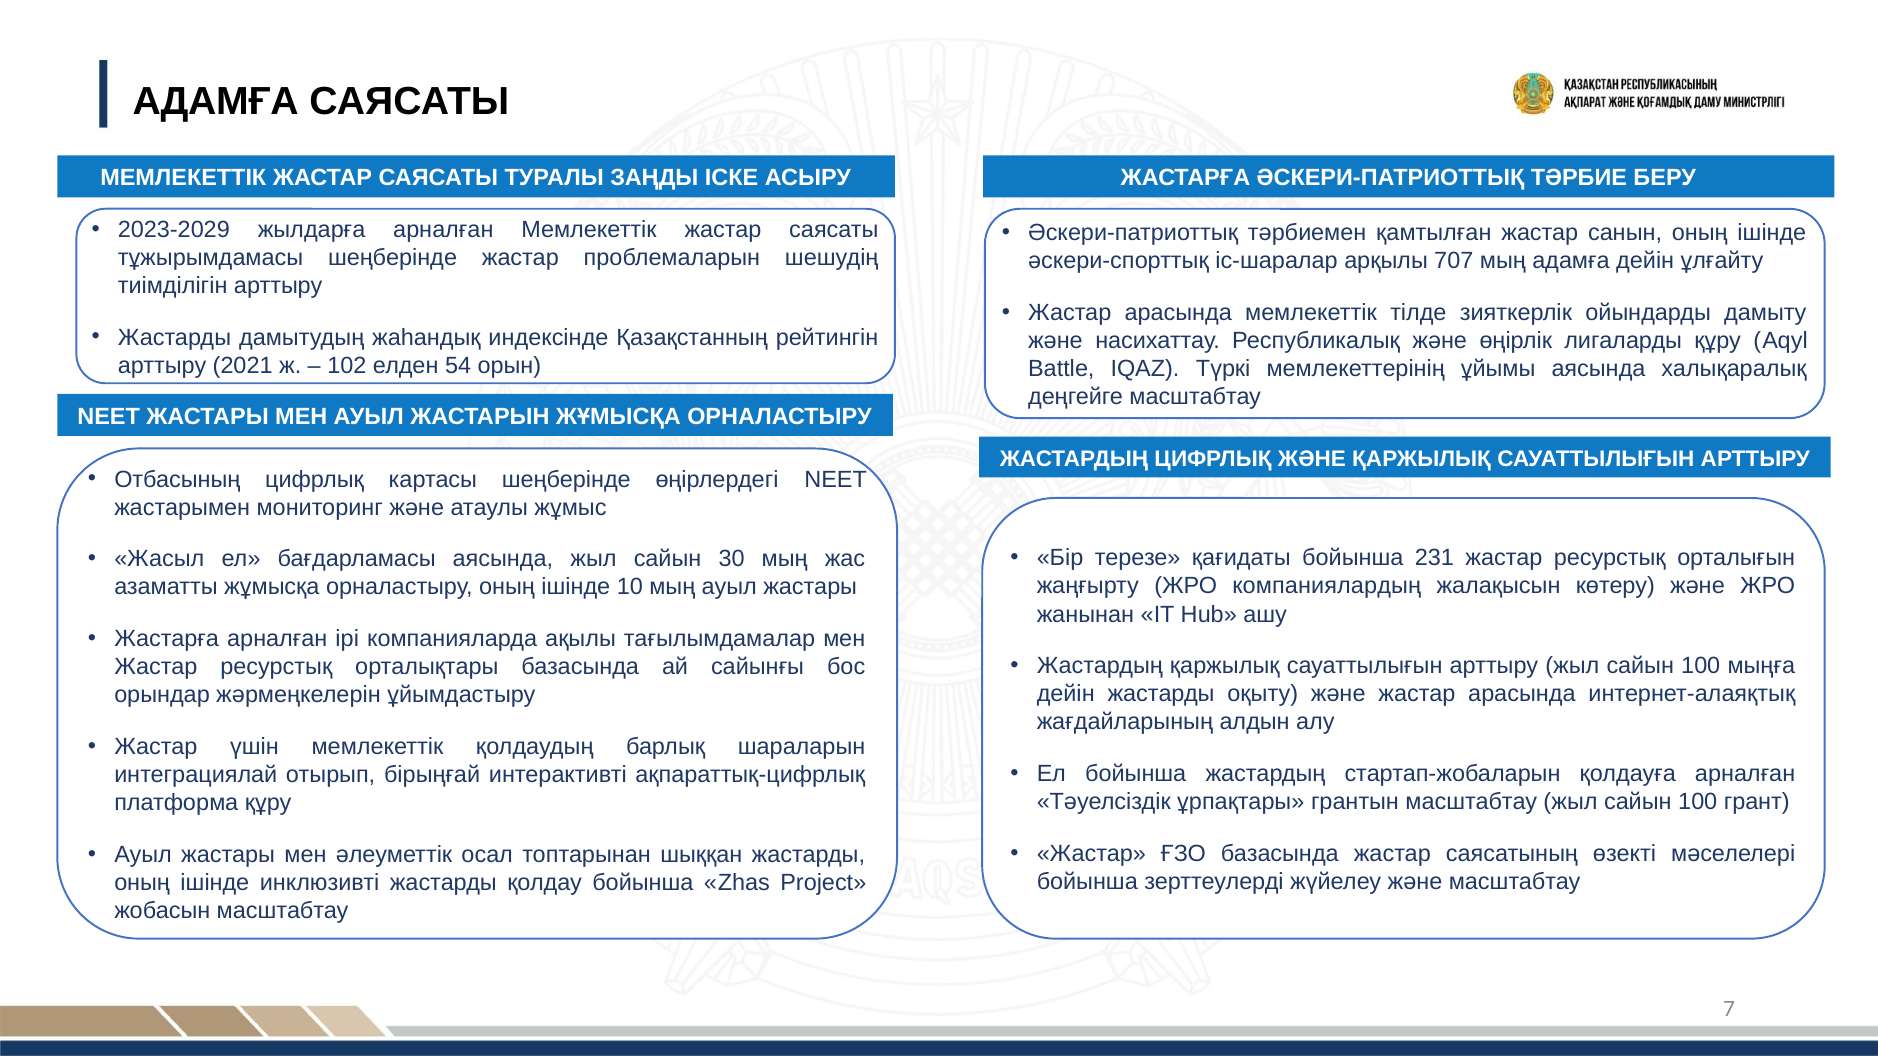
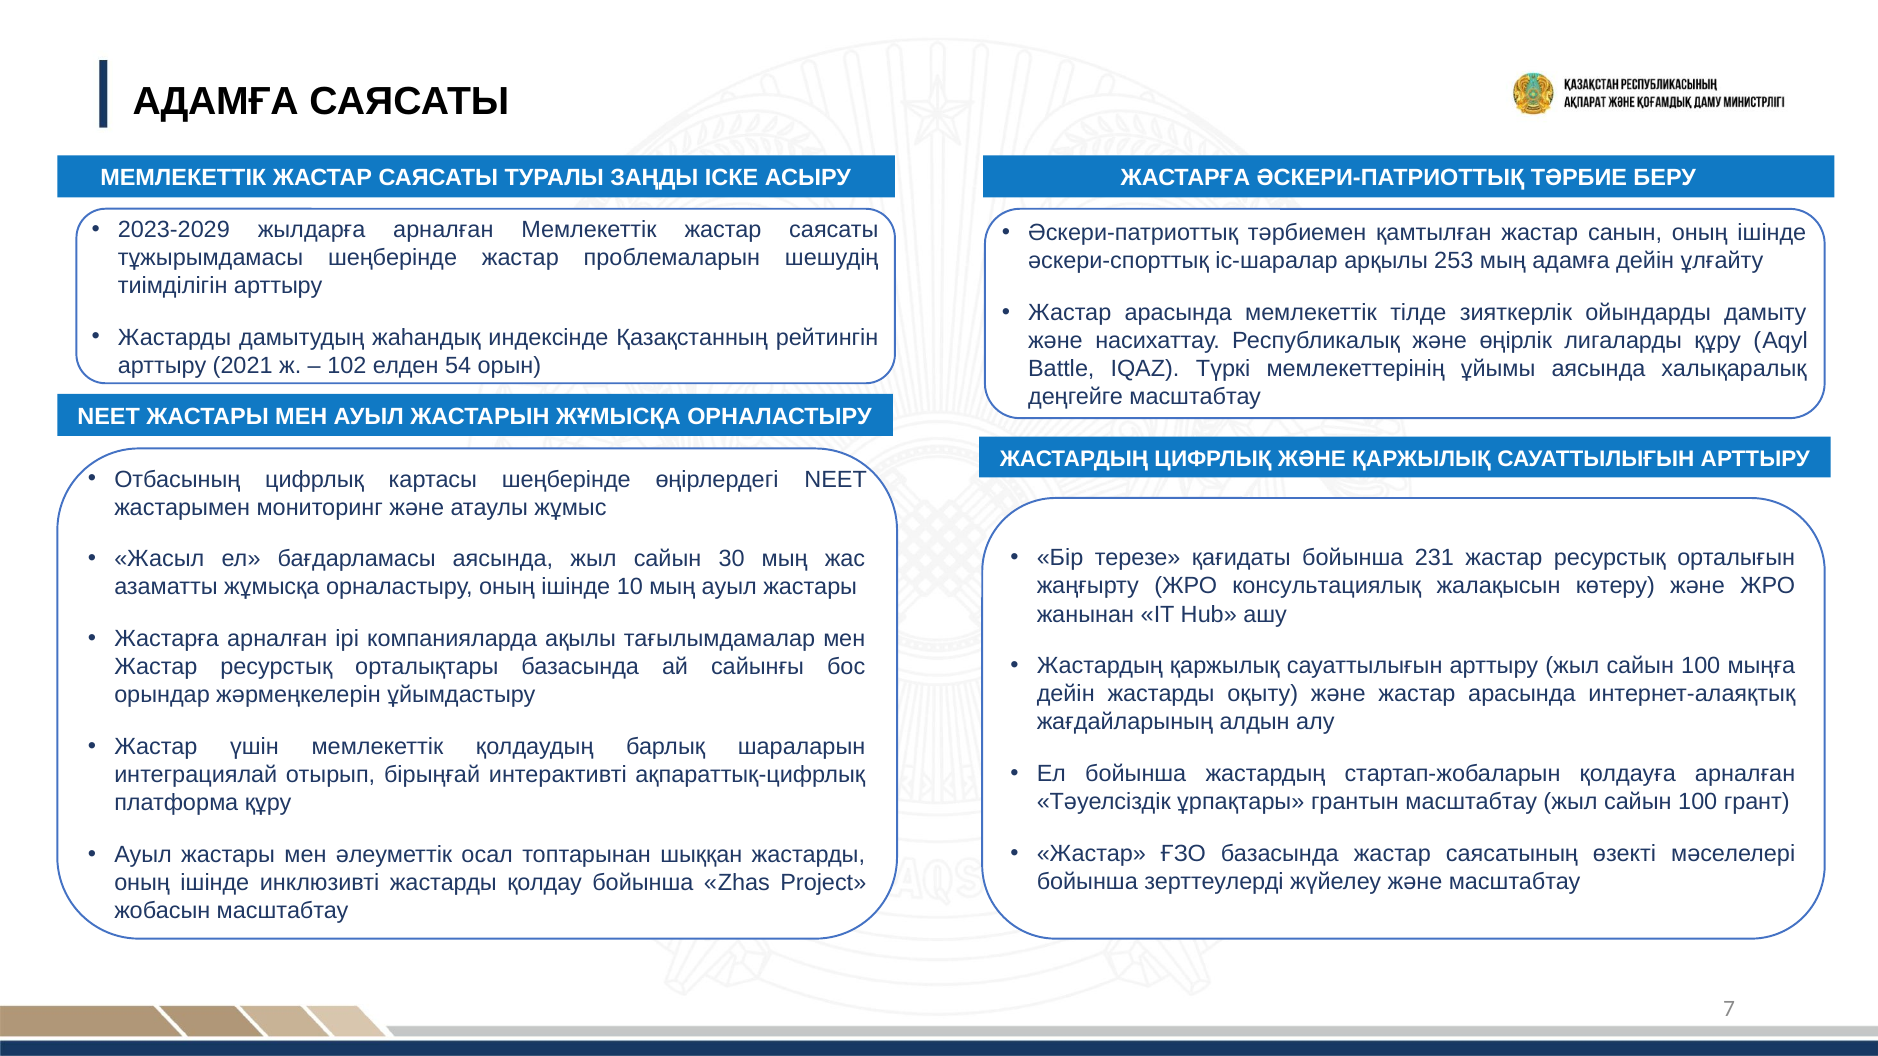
707: 707 -> 253
компаниялардың: компаниялардың -> консультациялық
